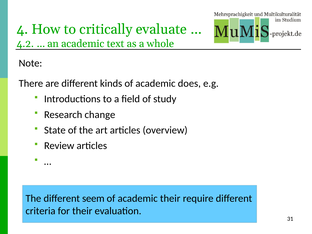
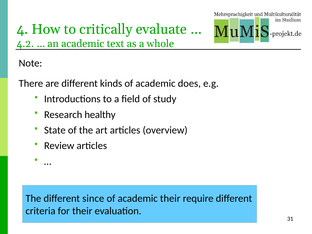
change: change -> healthy
seem: seem -> since
